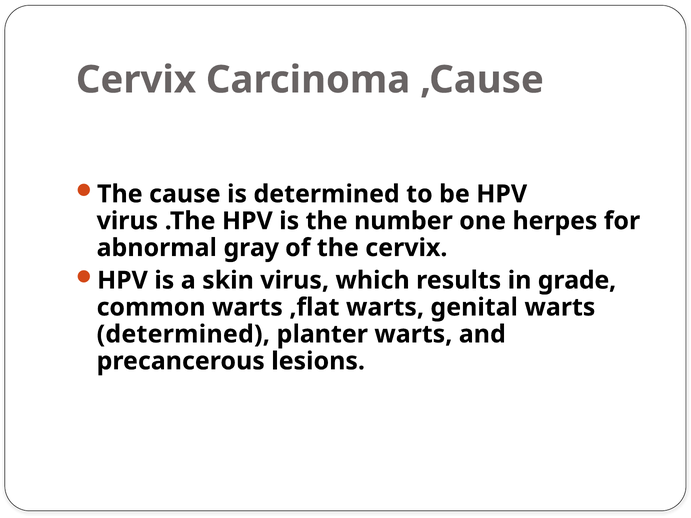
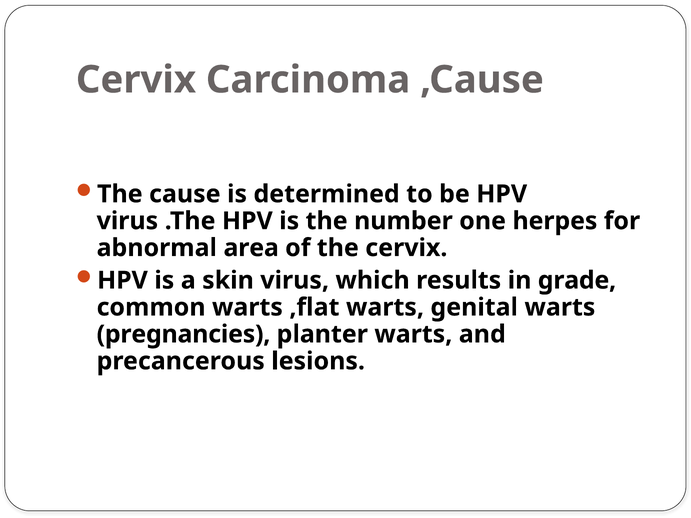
gray: gray -> area
determined at (183, 334): determined -> pregnancies
